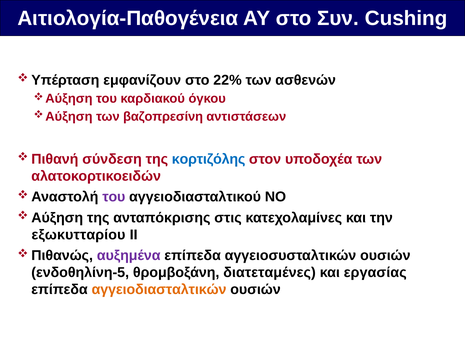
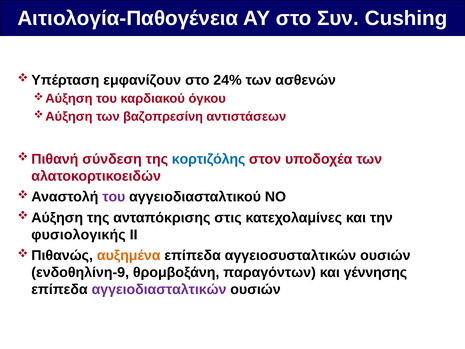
22%: 22% -> 24%
εξωκυτταρίου: εξωκυτταρίου -> φυσιολογικής
αυξημένα colour: purple -> orange
ενδοθηλίνη-5: ενδοθηλίνη-5 -> ενδοθηλίνη-9
διατεταμένες: διατεταμένες -> παραγόντων
εργασίας: εργασίας -> γέννησης
αγγειοδιασταλτικών colour: orange -> purple
